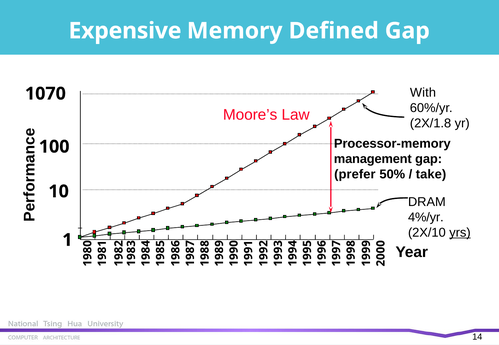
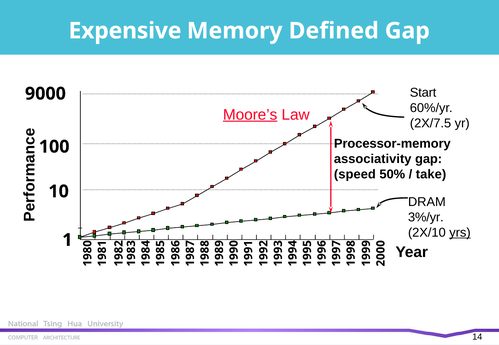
With: With -> Start
1070: 1070 -> 9000
Moore’s underline: none -> present
2X/1.8: 2X/1.8 -> 2X/7.5
management: management -> associativity
prefer: prefer -> speed
4%/yr: 4%/yr -> 3%/yr
